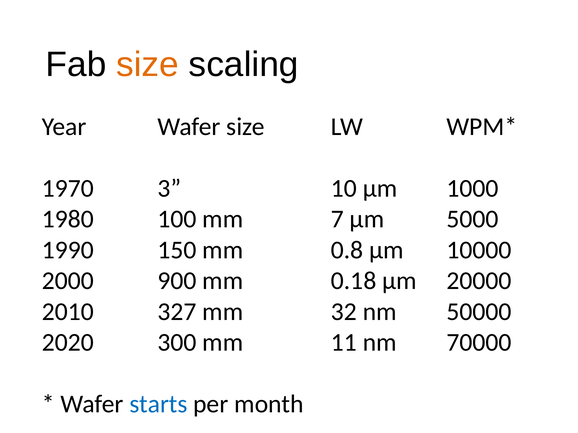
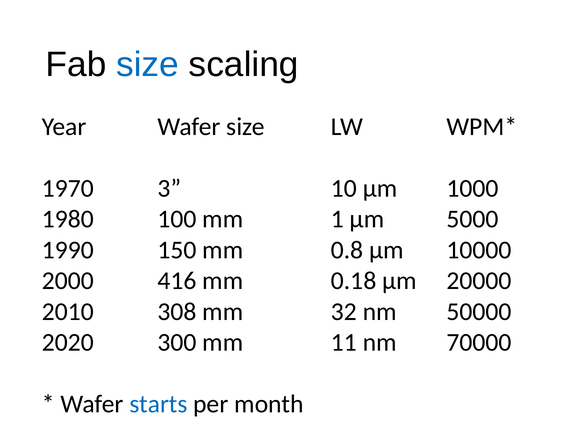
size at (147, 65) colour: orange -> blue
7: 7 -> 1
900: 900 -> 416
327: 327 -> 308
